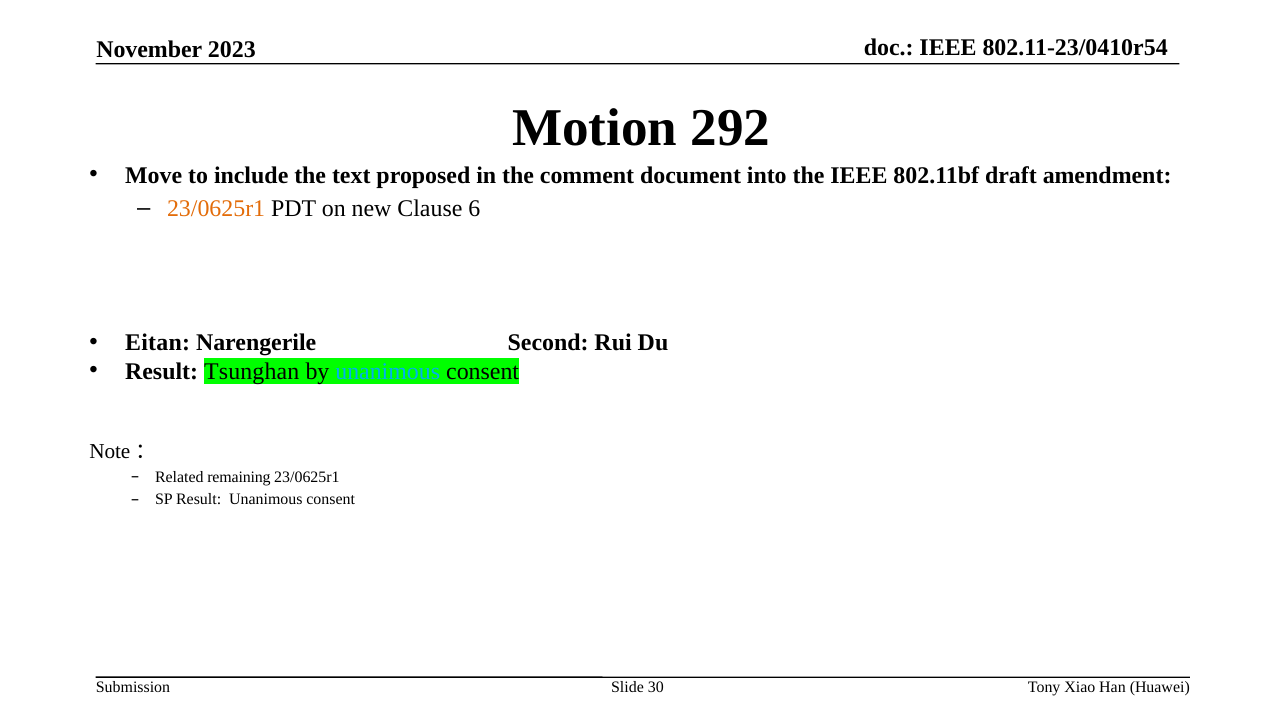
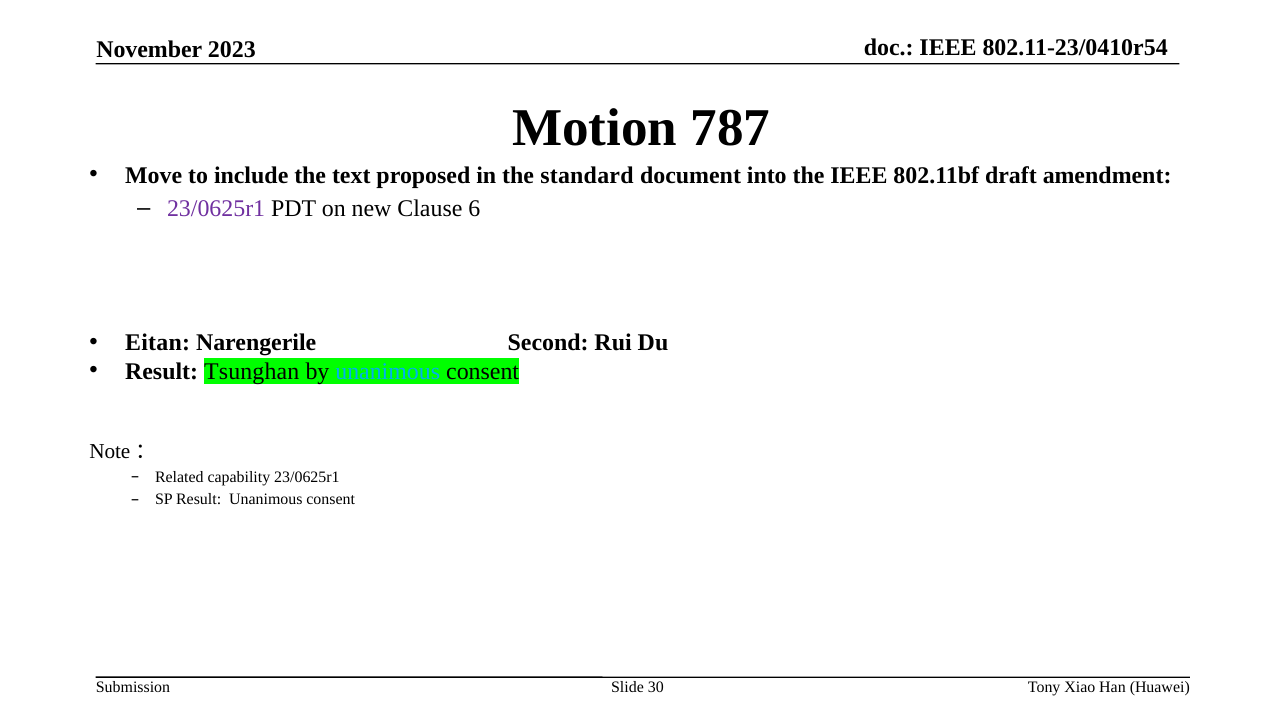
292: 292 -> 787
comment: comment -> standard
23/0625r1 at (216, 209) colour: orange -> purple
remaining: remaining -> capability
